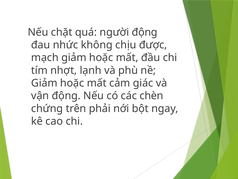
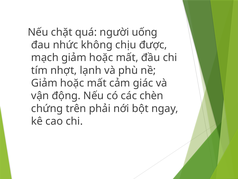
người động: động -> uống
